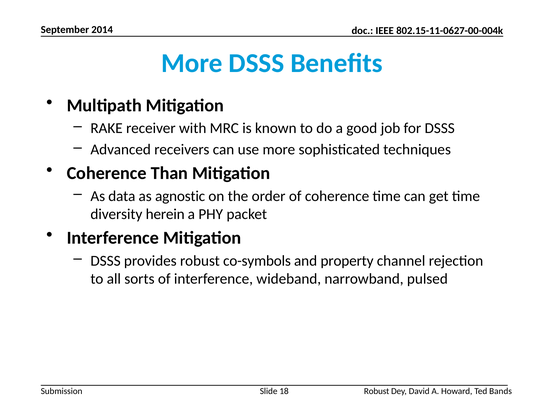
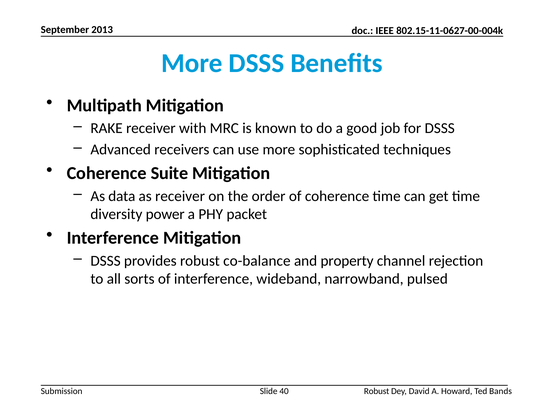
2014: 2014 -> 2013
Than: Than -> Suite
as agnostic: agnostic -> receiver
herein: herein -> power
co-symbols: co-symbols -> co-balance
18: 18 -> 40
